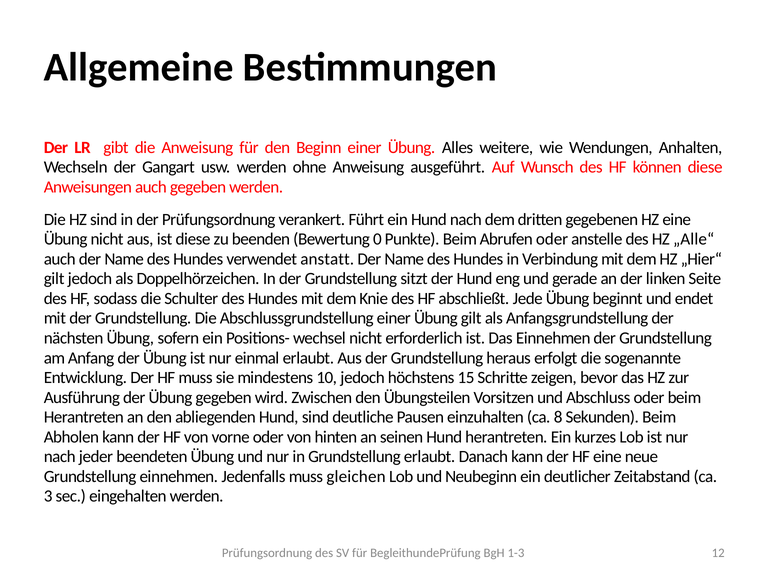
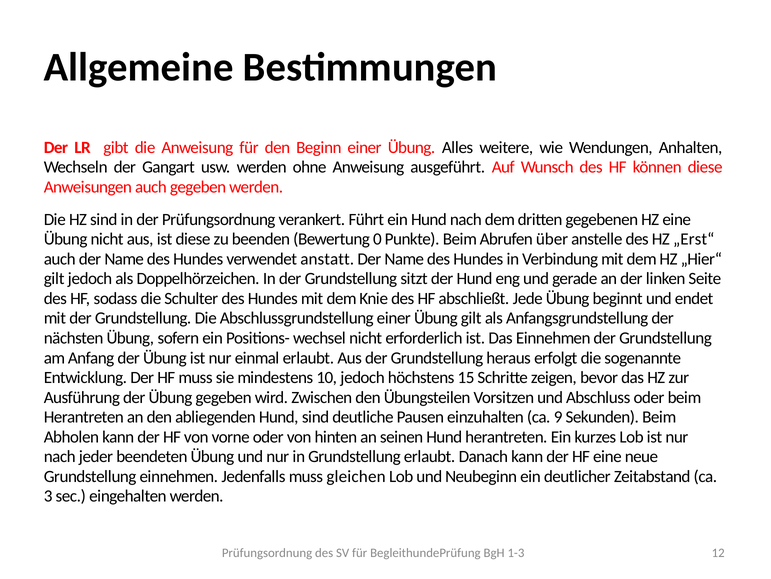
Abrufen oder: oder -> über
„Alle“: „Alle“ -> „Erst“
8: 8 -> 9
